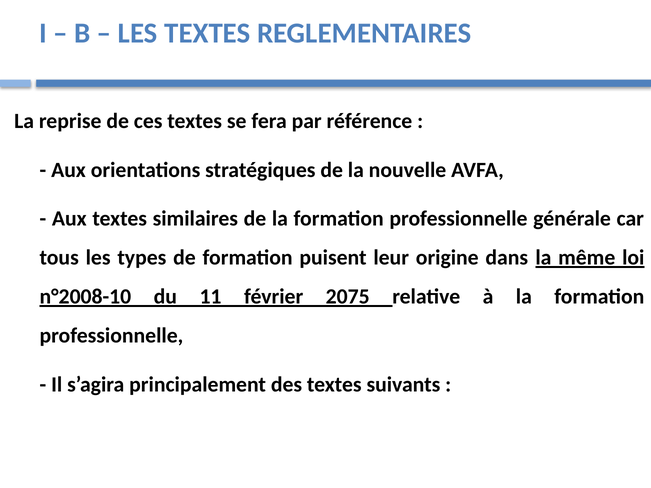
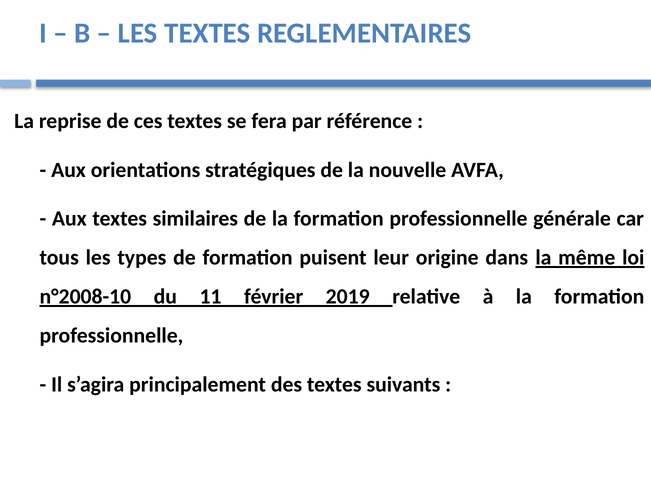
2075: 2075 -> 2019
